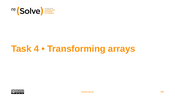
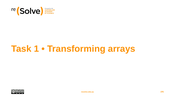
4: 4 -> 1
